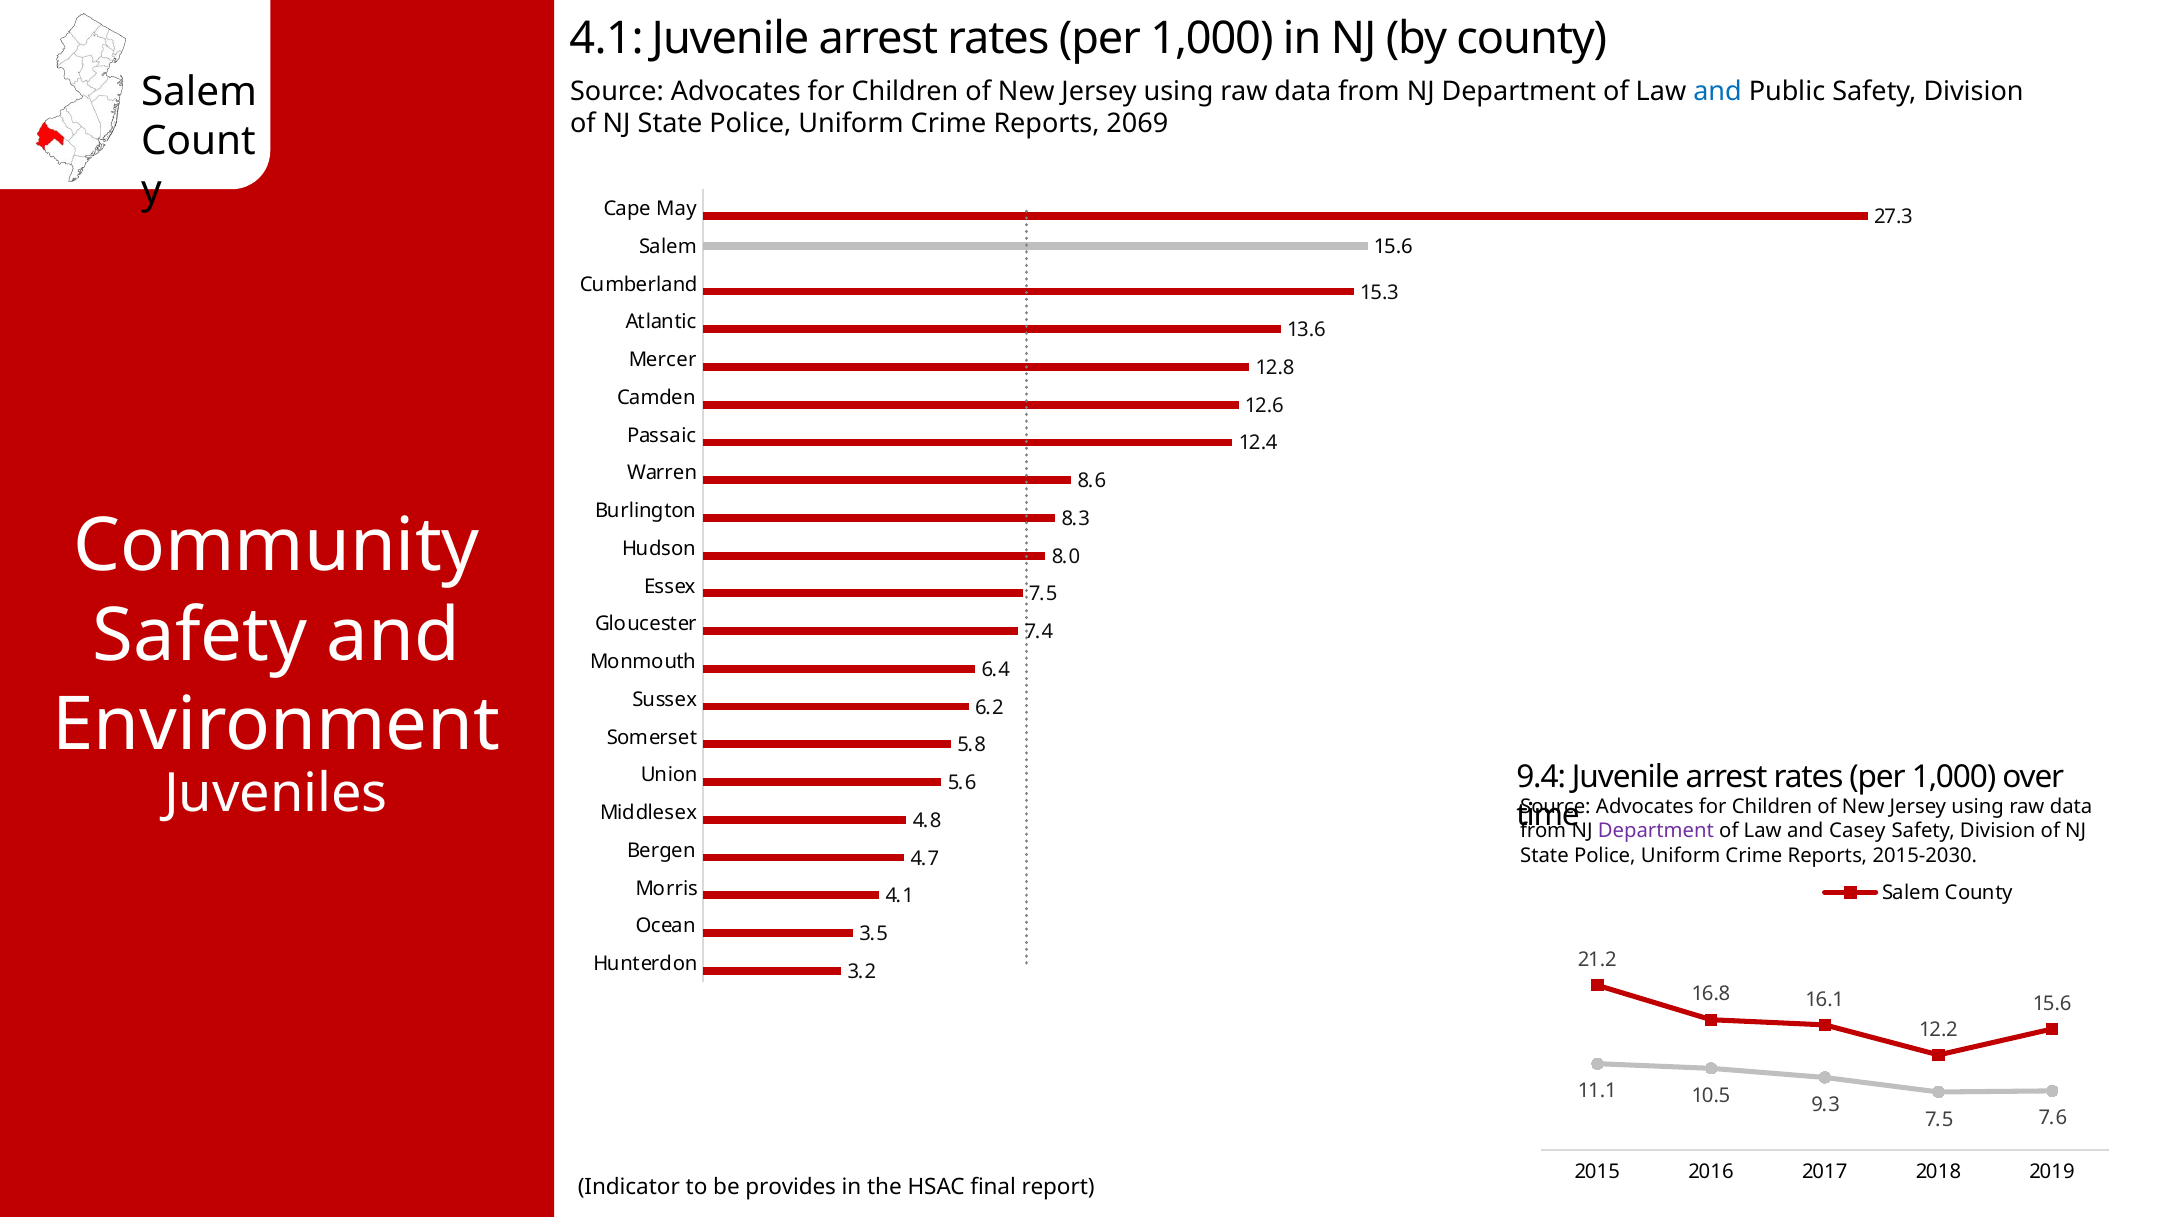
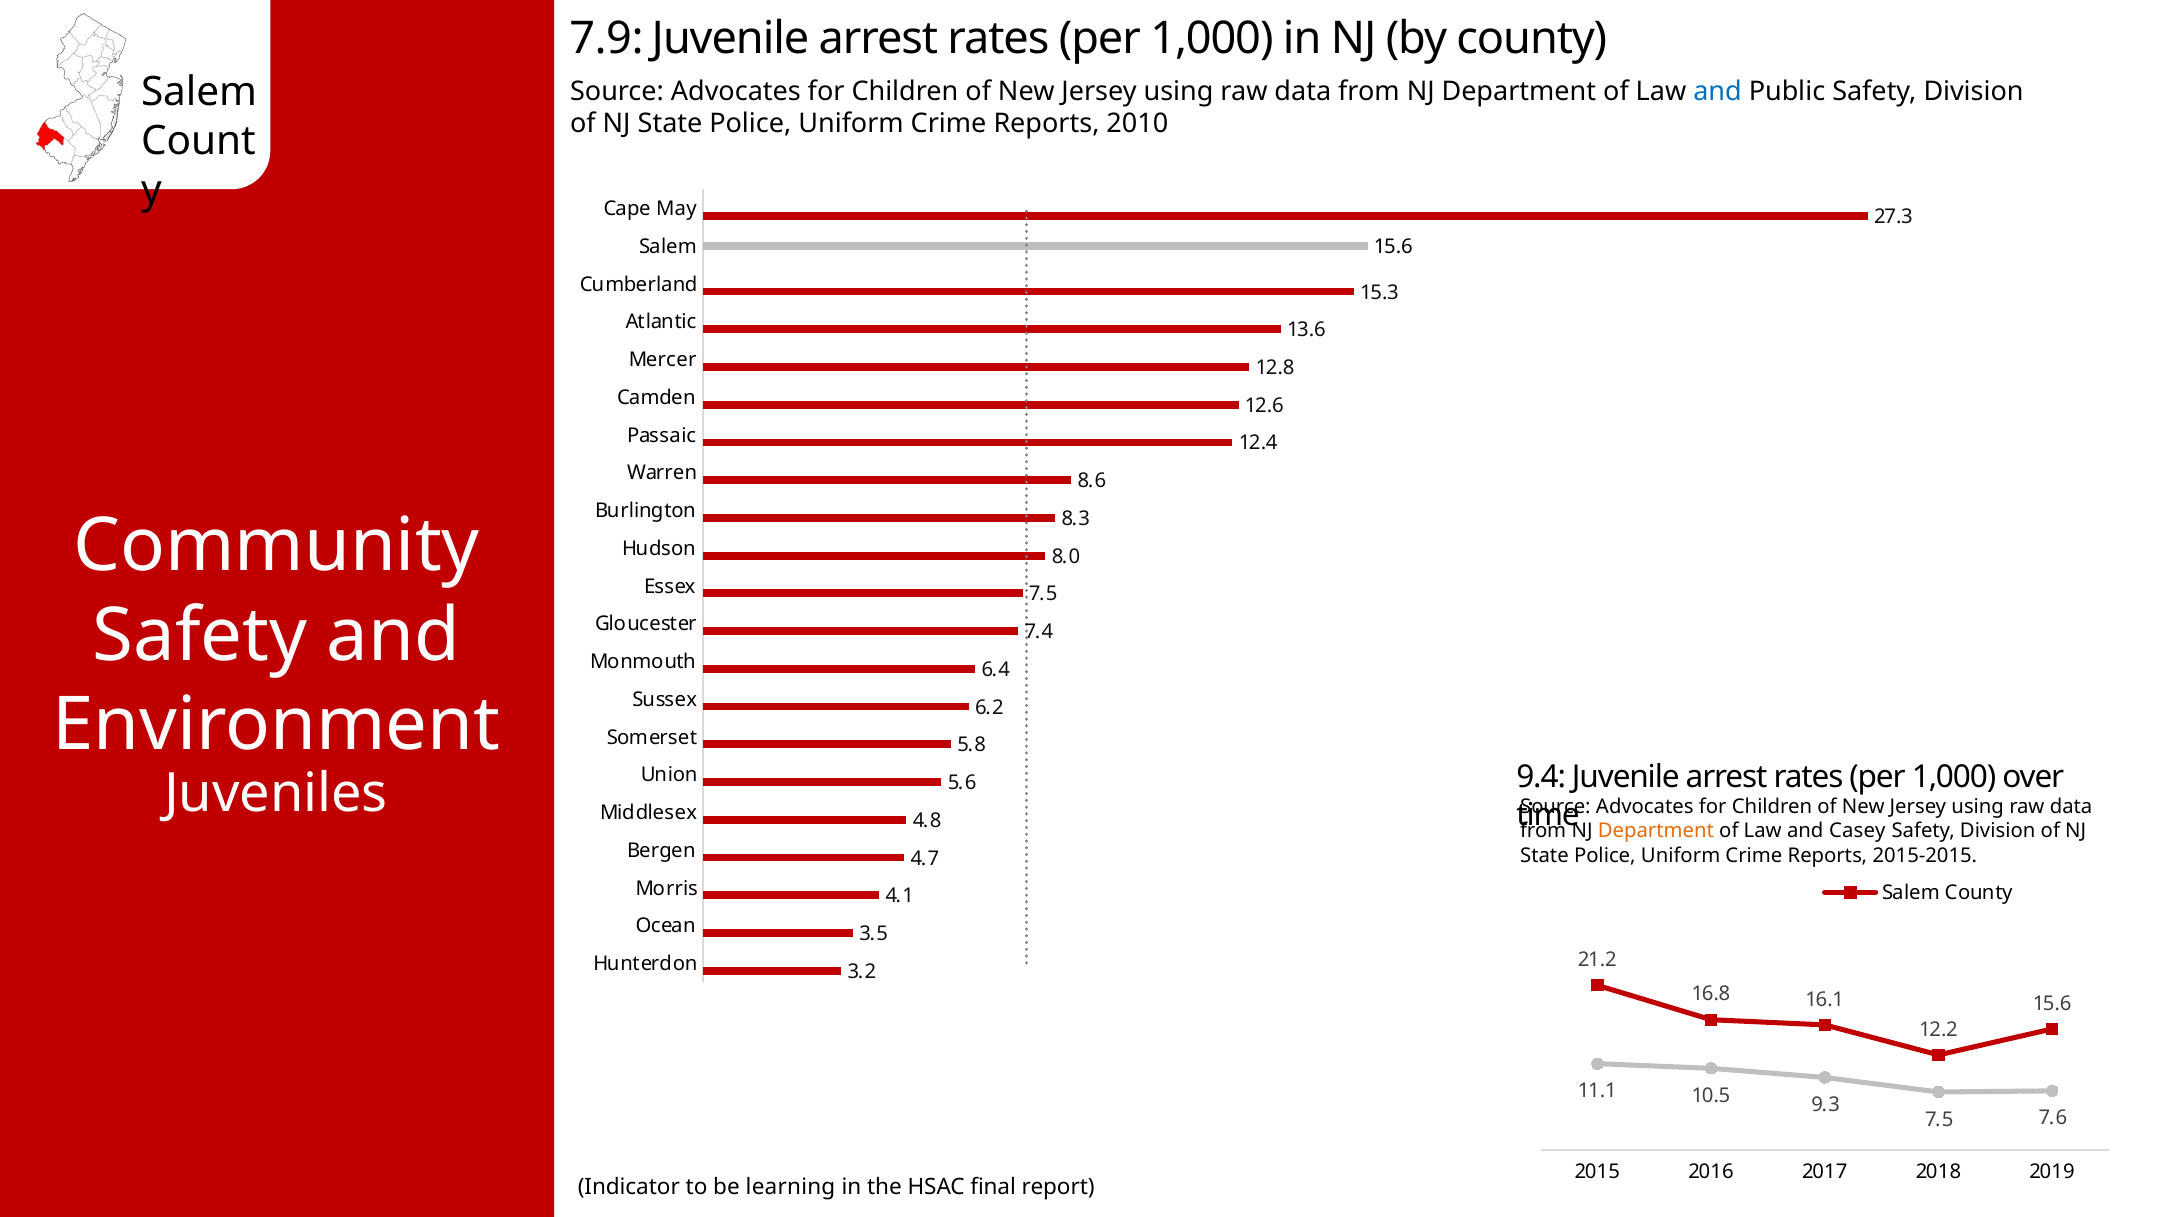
4.1 at (606, 38): 4.1 -> 7.9
2069: 2069 -> 2010
Department at (1656, 831) colour: purple -> orange
2015-2030: 2015-2030 -> 2015-2015
provides: provides -> learning
